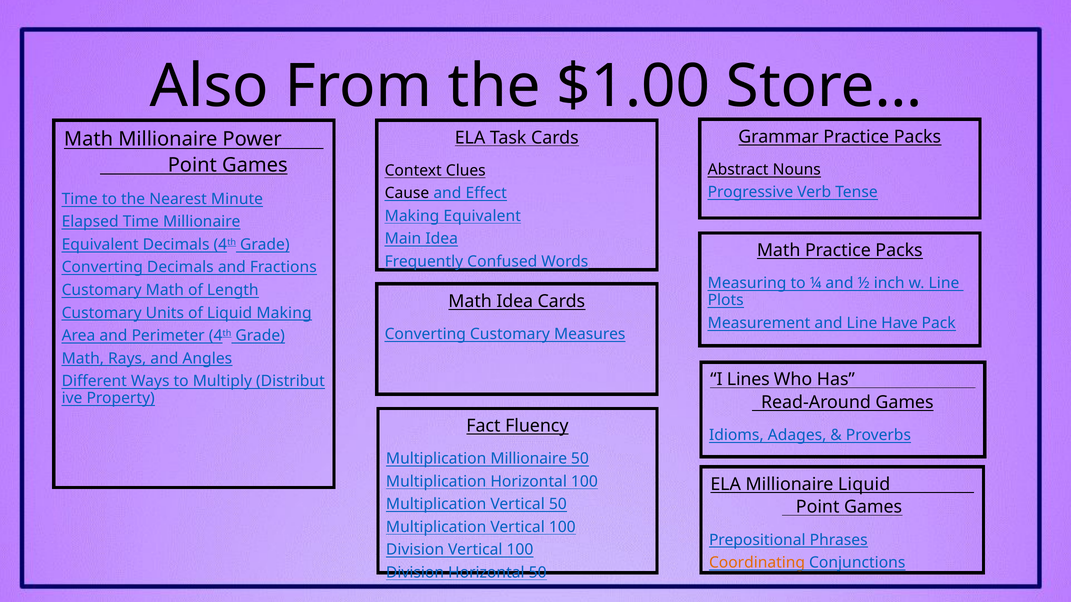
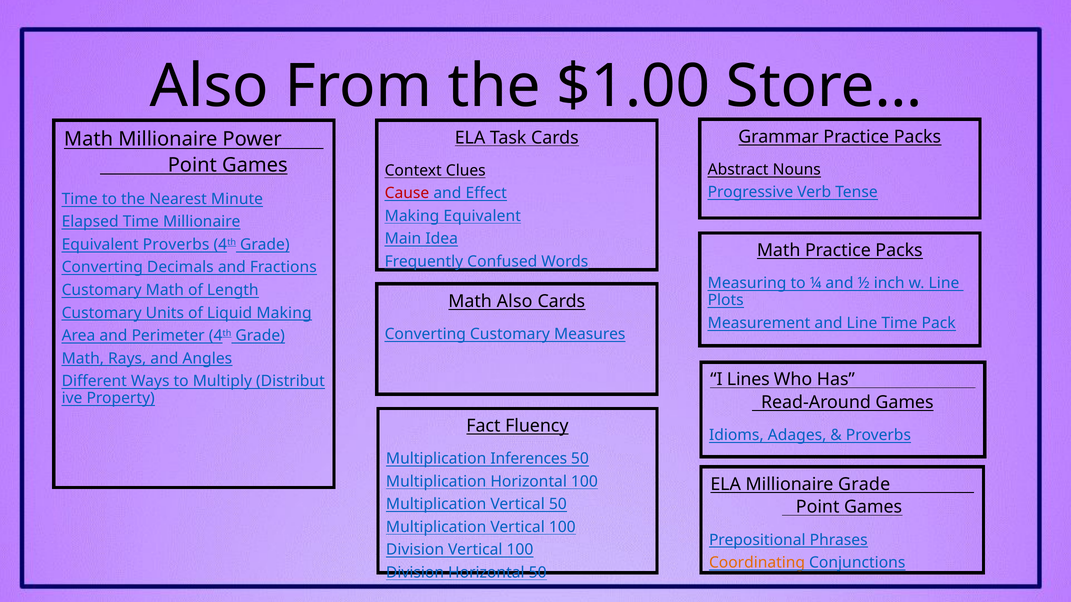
Cause colour: black -> red
Equivalent Decimals: Decimals -> Proverbs
Math Idea: Idea -> Also
Line Have: Have -> Time
Multiplication Millionaire: Millionaire -> Inferences
Millionaire Liquid: Liquid -> Grade
